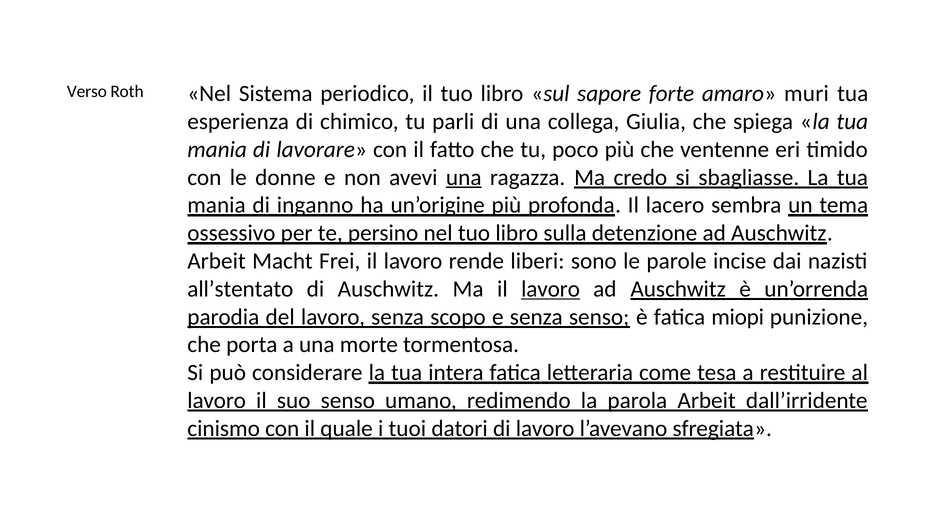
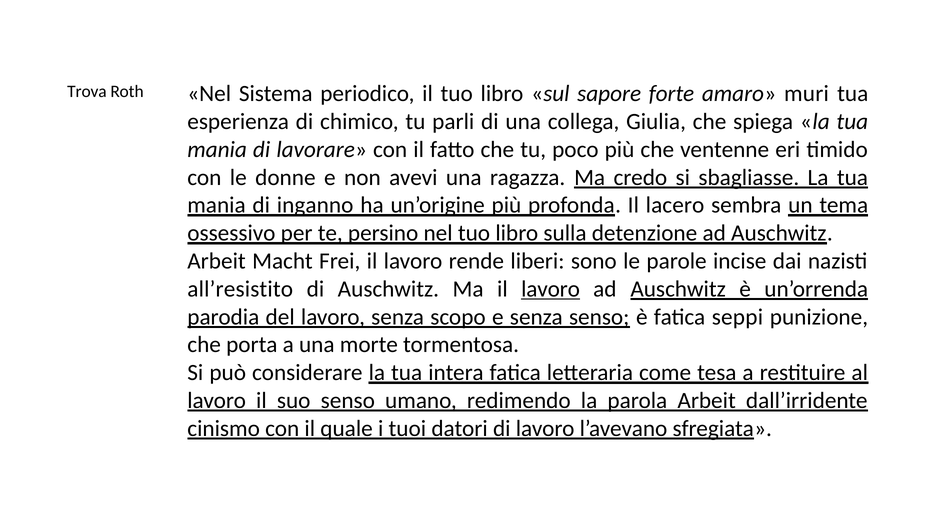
Verso: Verso -> Trova
una at (464, 177) underline: present -> none
all’stentato: all’stentato -> all’resistito
miopi: miopi -> seppi
